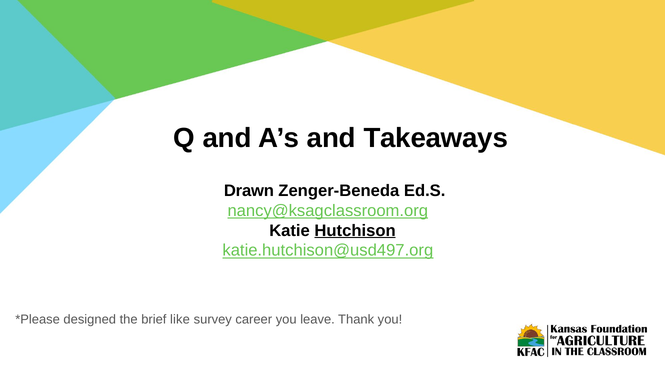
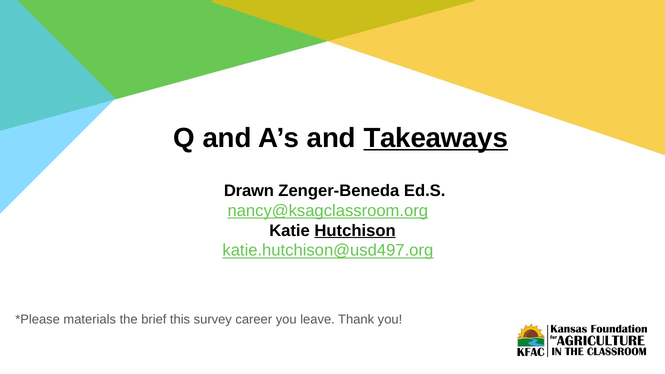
Takeaways underline: none -> present
designed: designed -> materials
like: like -> this
